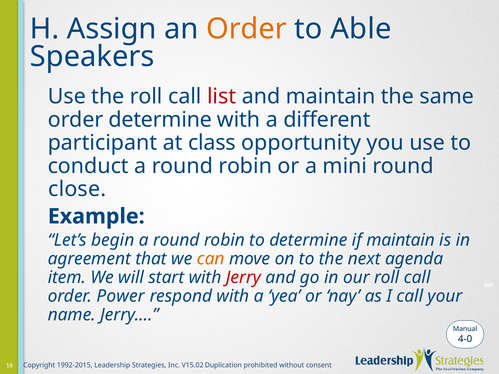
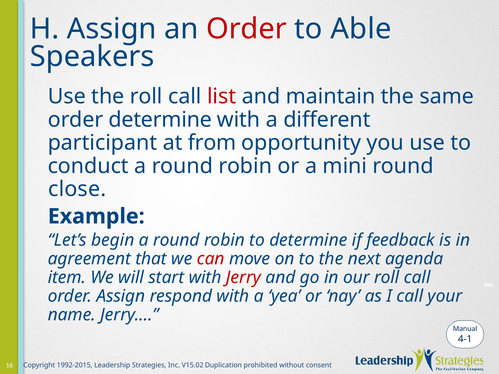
Order at (246, 29) colour: orange -> red
class: class -> from
if maintain: maintain -> feedback
can colour: orange -> red
order Power: Power -> Assign
4-0: 4-0 -> 4-1
